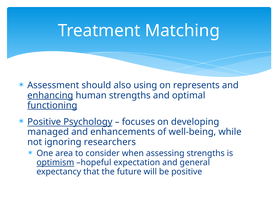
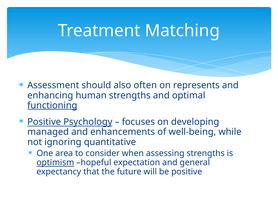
using: using -> often
enhancing underline: present -> none
researchers: researchers -> quantitative
